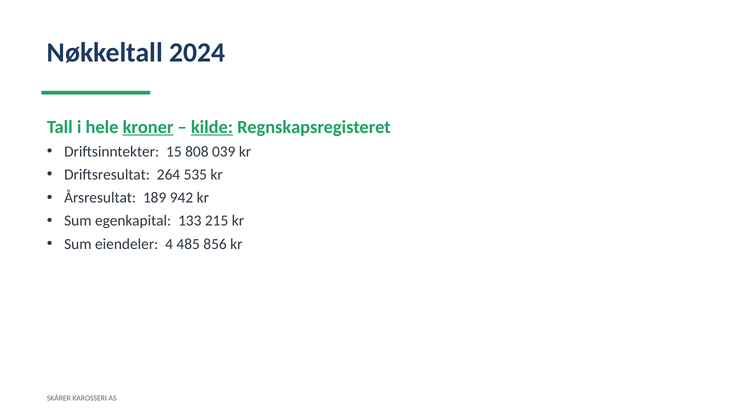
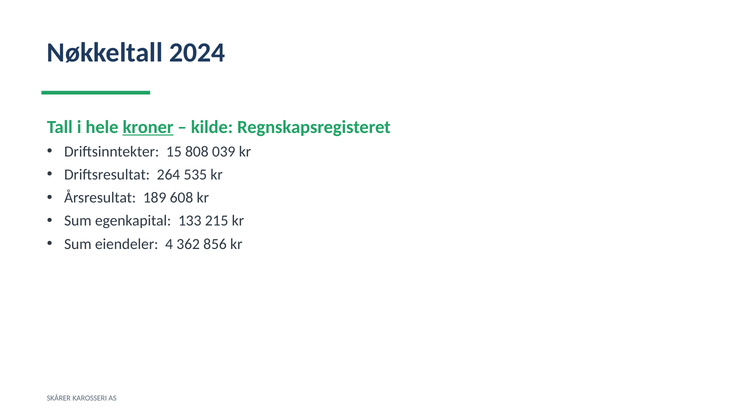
kilde underline: present -> none
942: 942 -> 608
485: 485 -> 362
